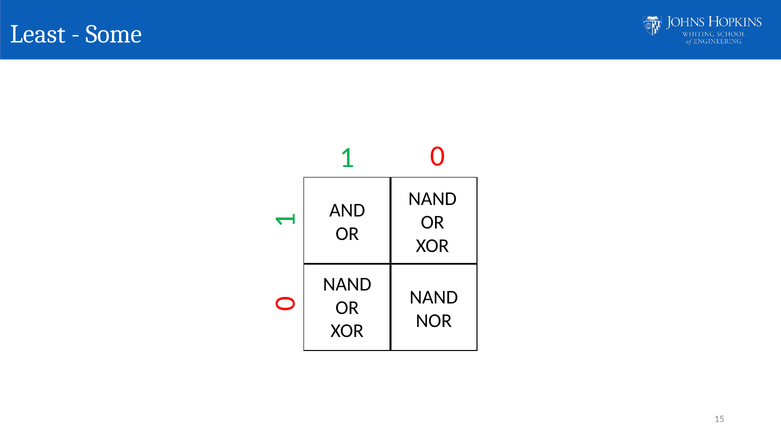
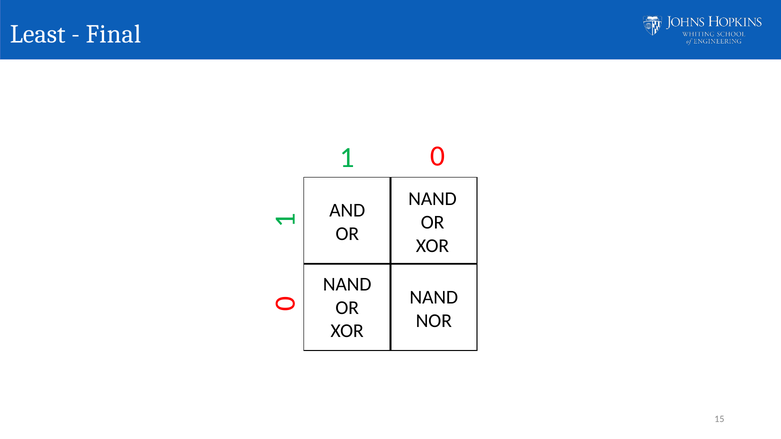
Some: Some -> Final
